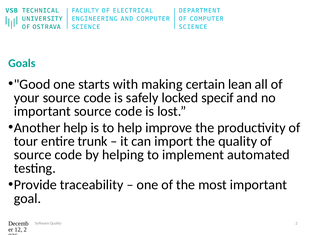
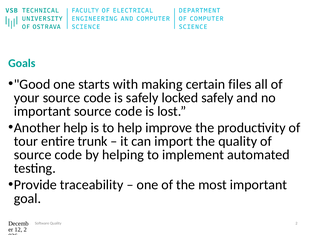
lean: lean -> files
locked specif: specif -> safely
